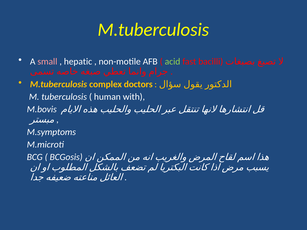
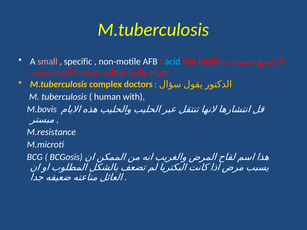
hepatic: hepatic -> specific
acid colour: light green -> light blue
M.symptoms: M.symptoms -> M.resistance
